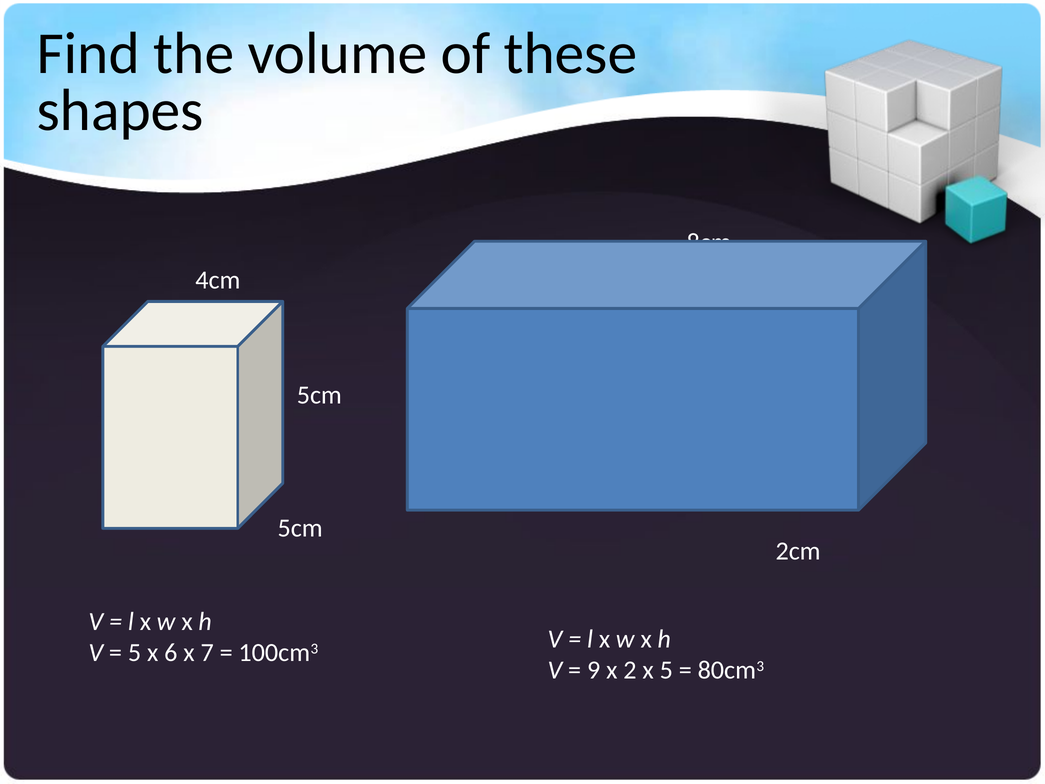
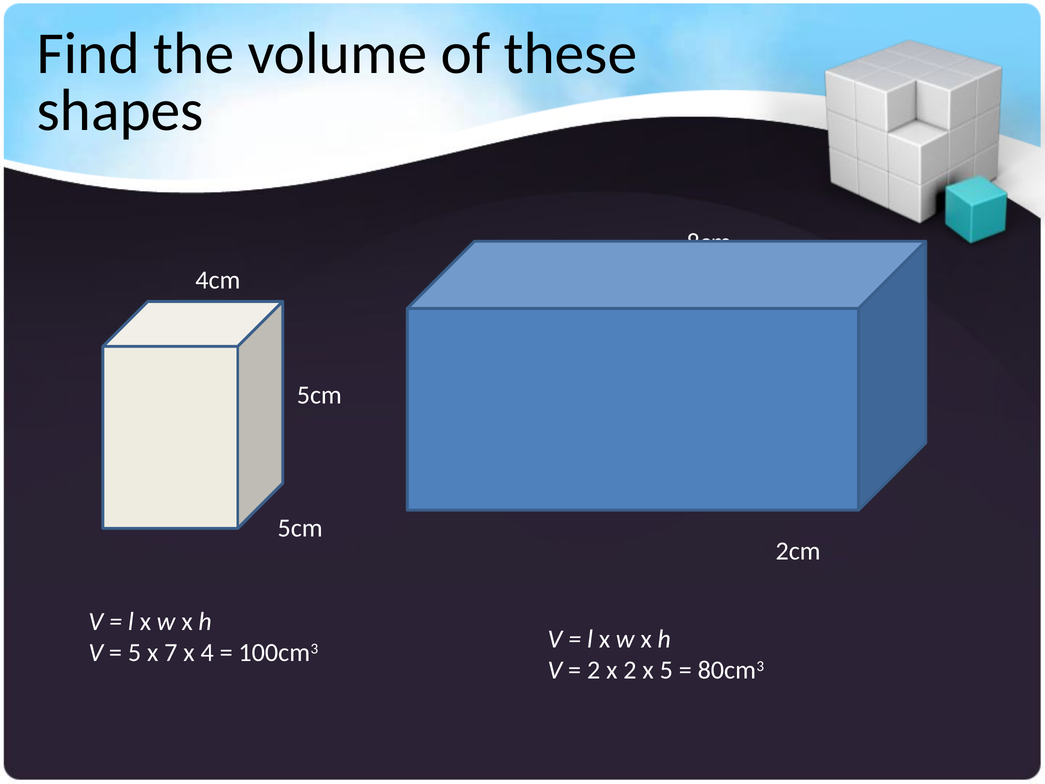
6: 6 -> 7
7: 7 -> 4
9 at (594, 670): 9 -> 2
